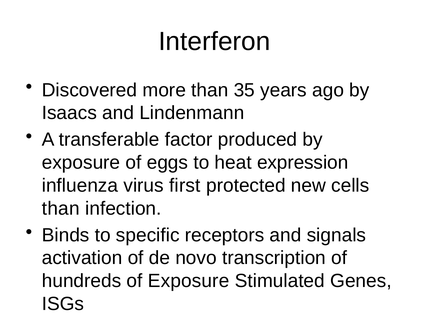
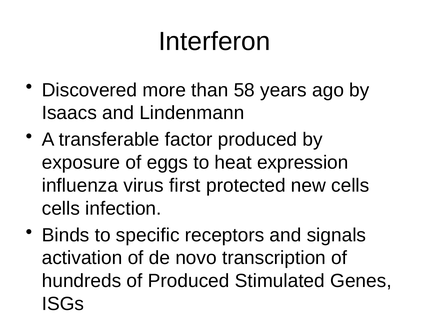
35: 35 -> 58
than at (61, 208): than -> cells
of Exposure: Exposure -> Produced
